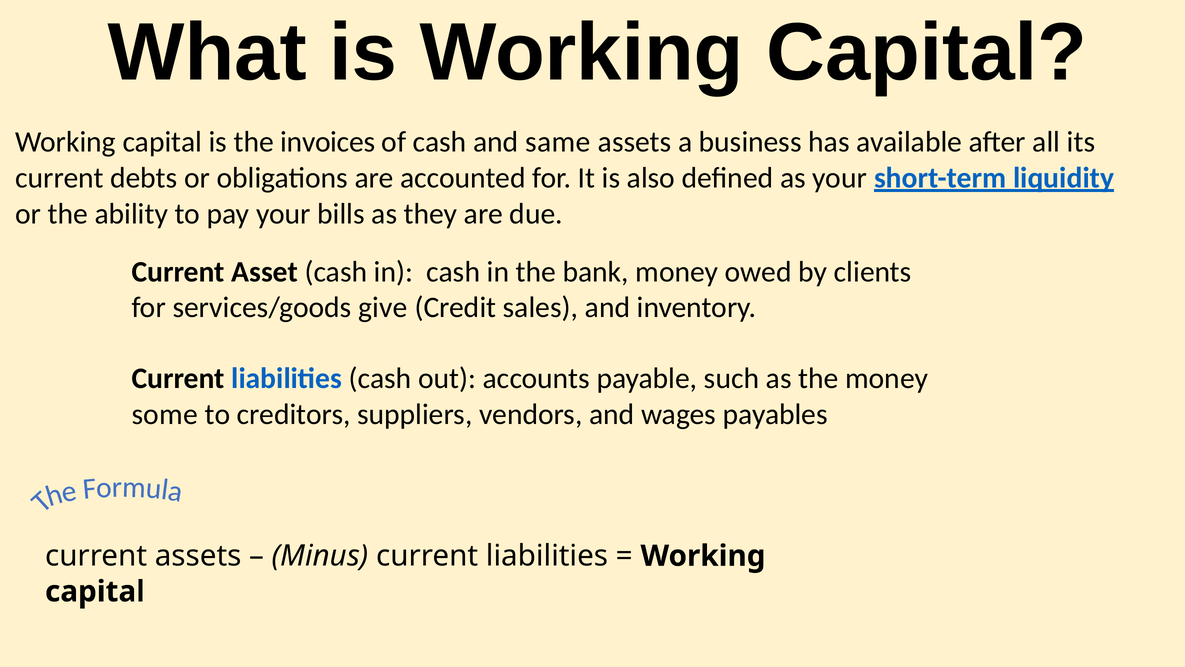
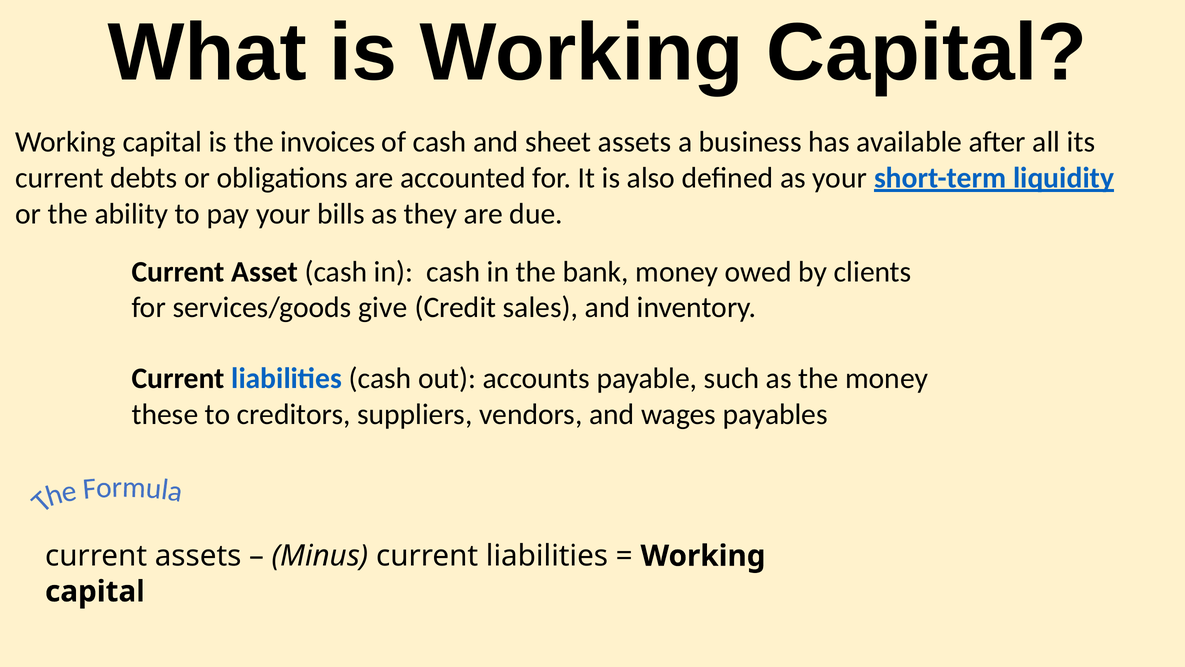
same: same -> sheet
some: some -> these
